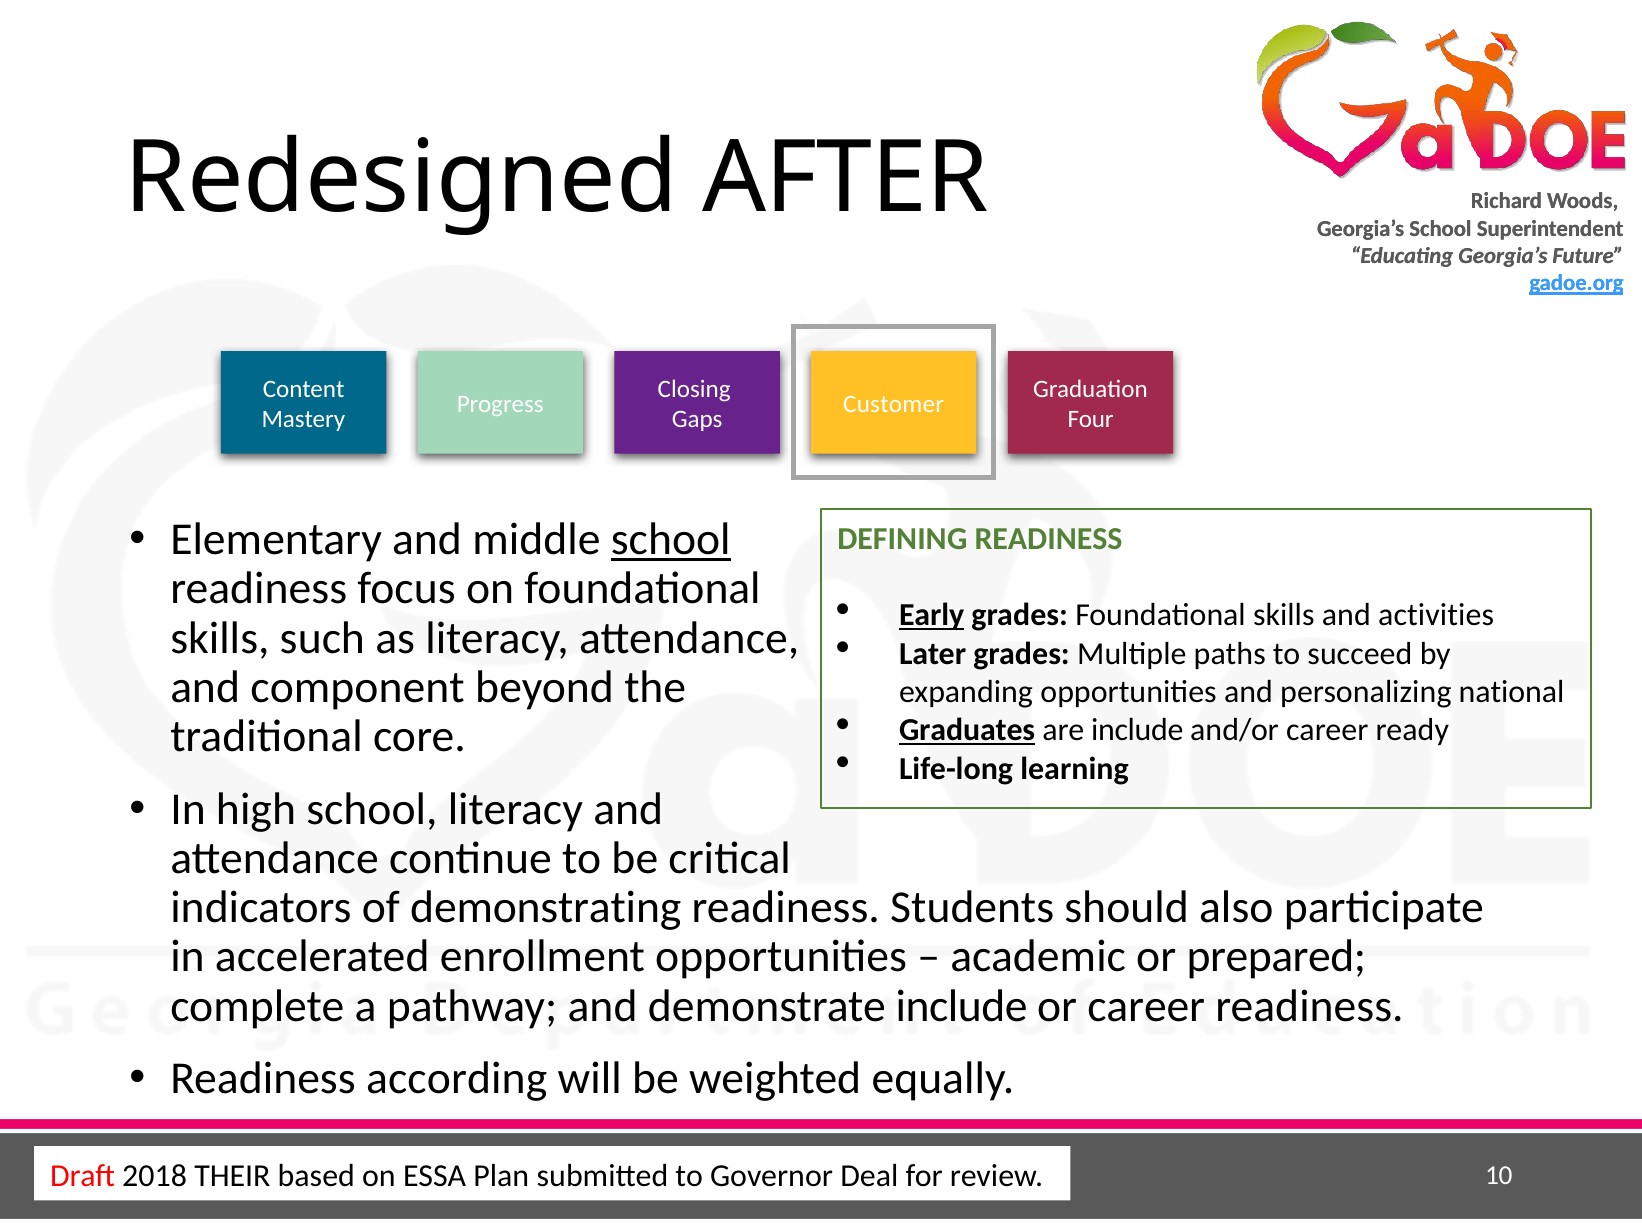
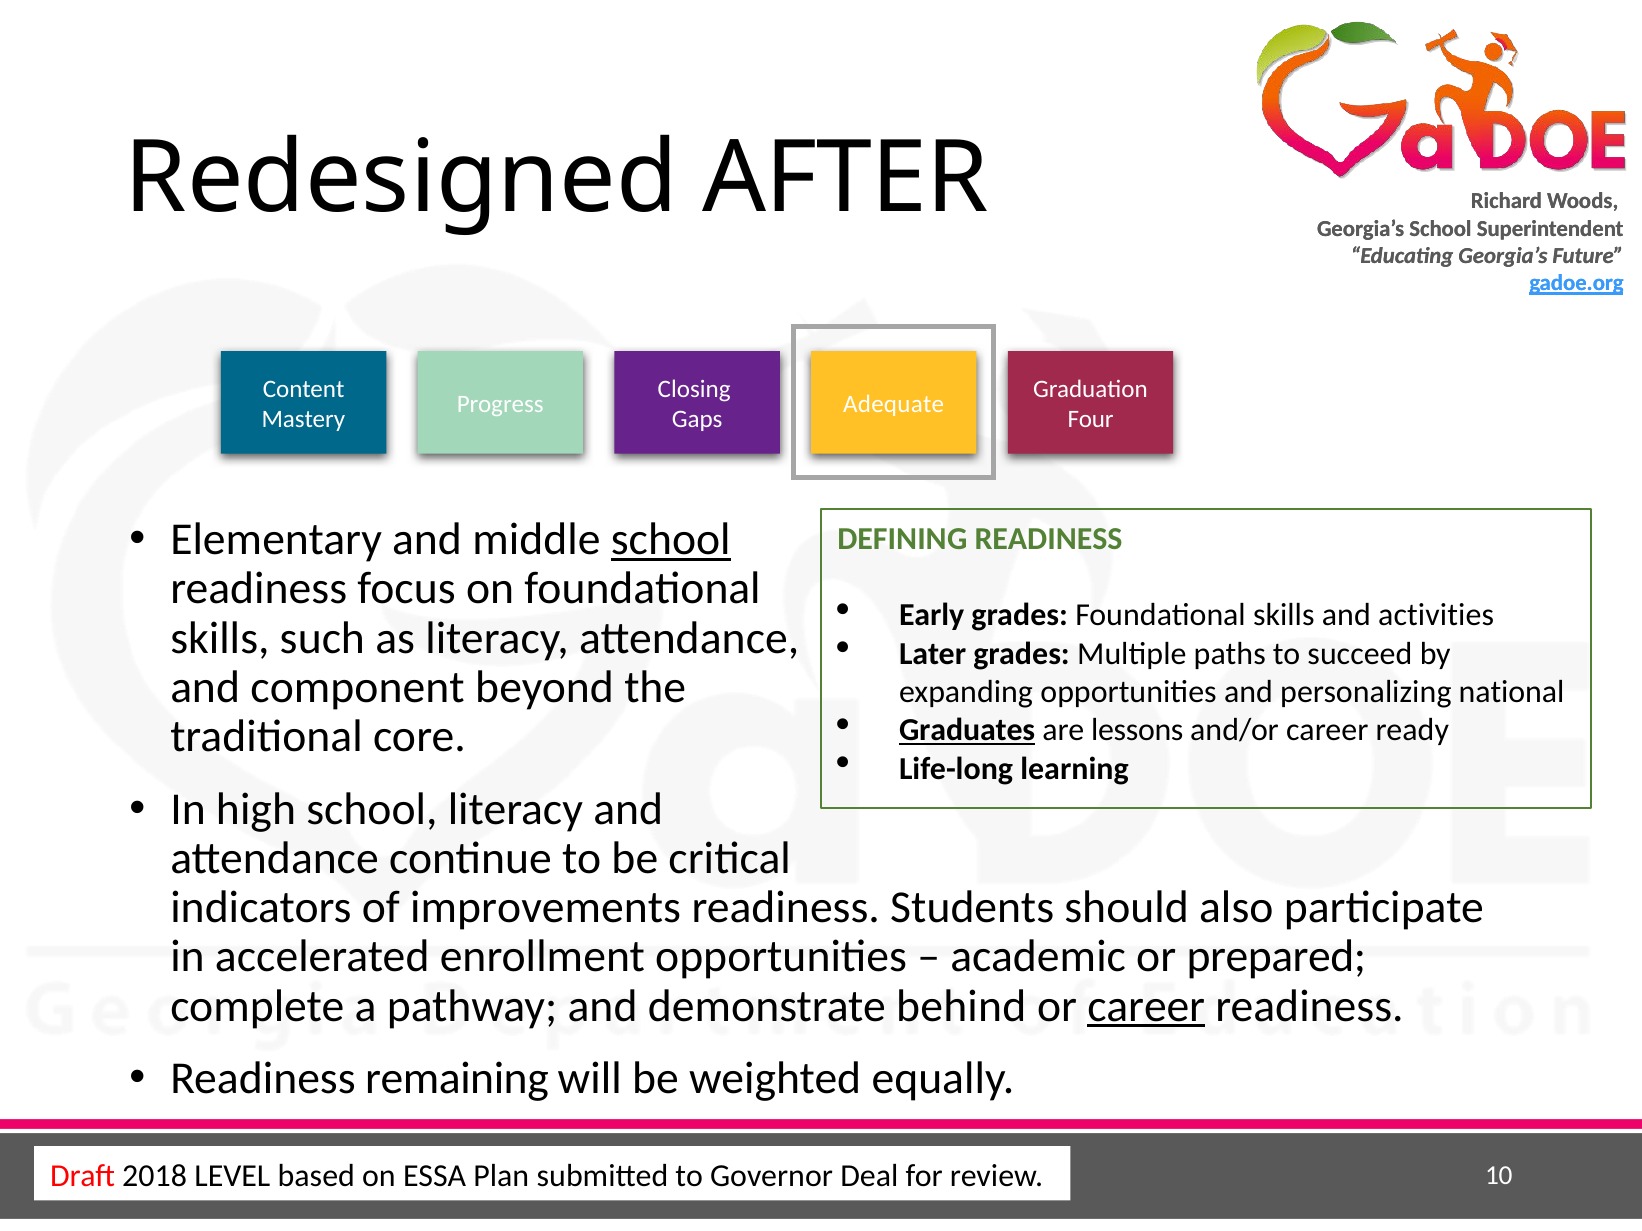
Customer: Customer -> Adequate
Early underline: present -> none
are include: include -> lessons
demonstrating: demonstrating -> improvements
demonstrate include: include -> behind
career at (1146, 1007) underline: none -> present
according: according -> remaining
THEIR: THEIR -> LEVEL
